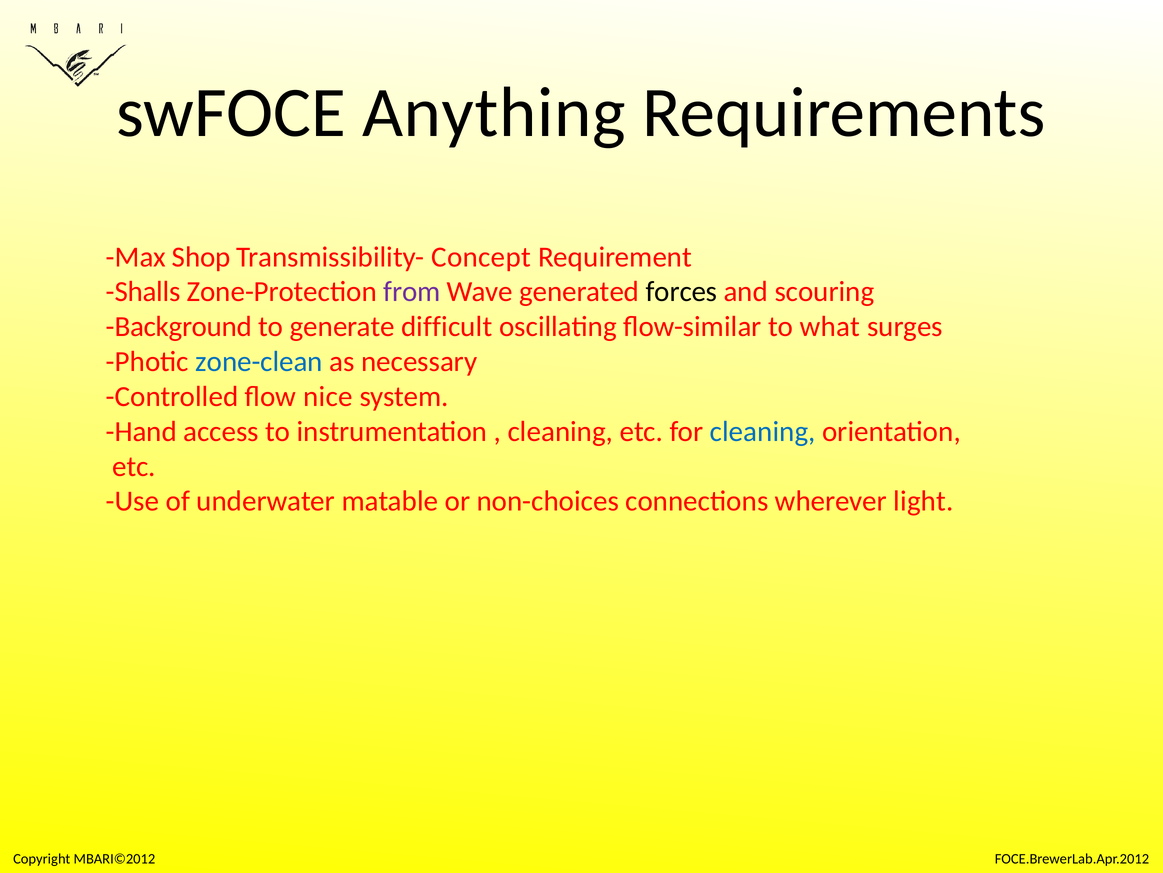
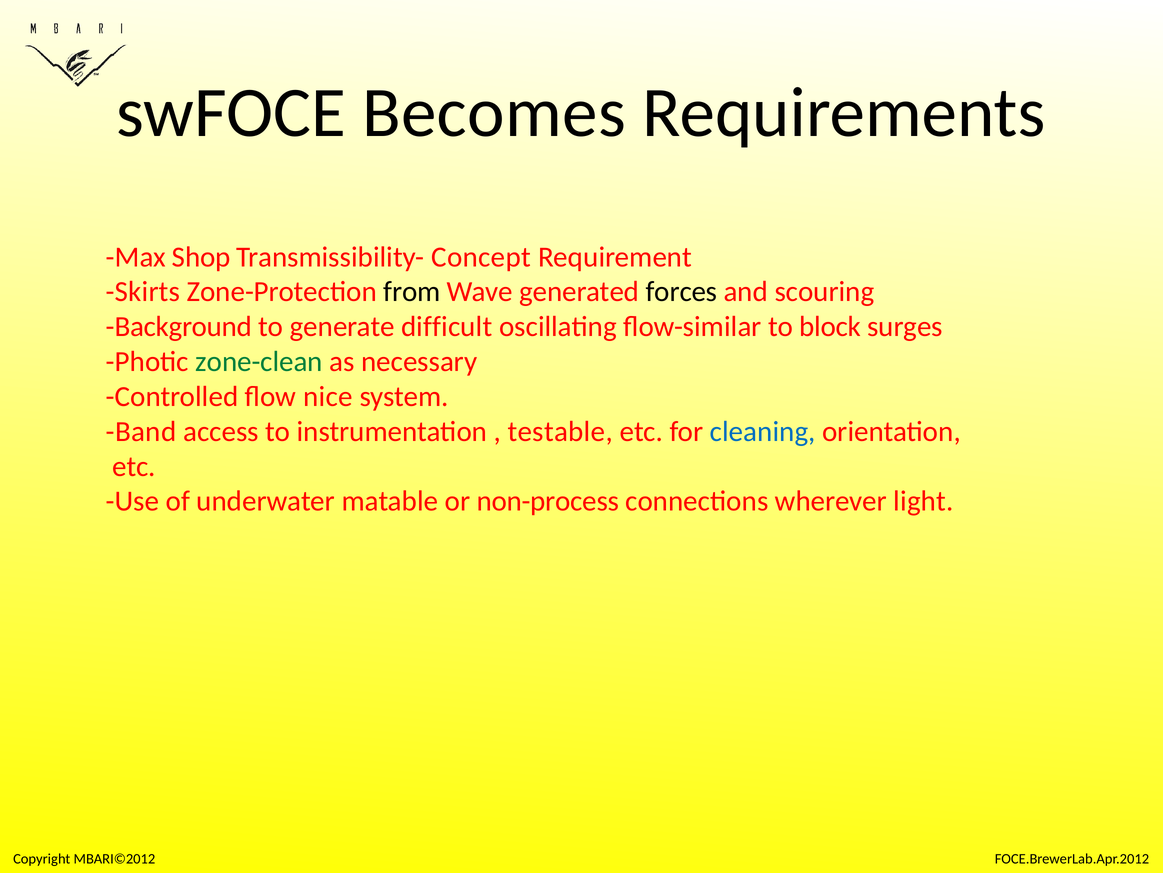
Anything: Anything -> Becomes
Shalls: Shalls -> Skirts
from colour: purple -> black
what: what -> block
zone-clean colour: blue -> green
Hand: Hand -> Band
cleaning at (560, 431): cleaning -> testable
non-choices: non-choices -> non-process
